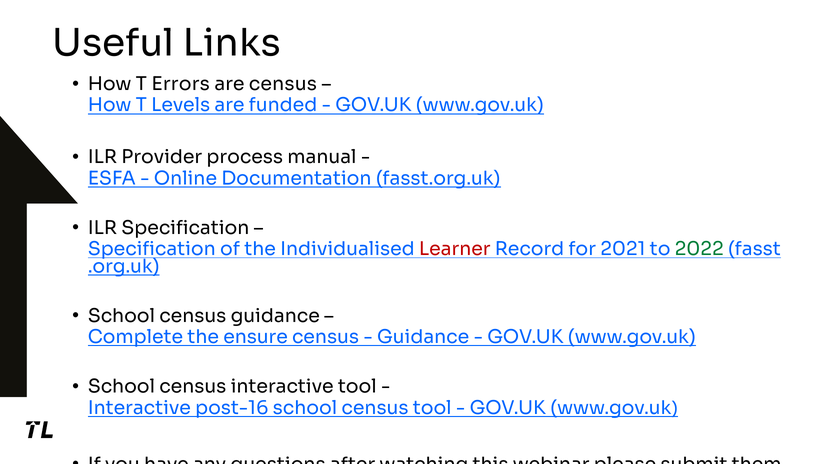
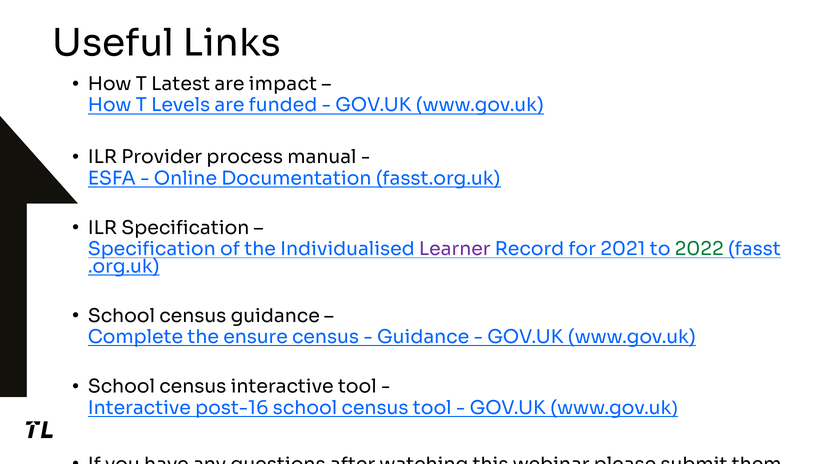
Errors: Errors -> Latest
are census: census -> impact
Learner colour: red -> purple
